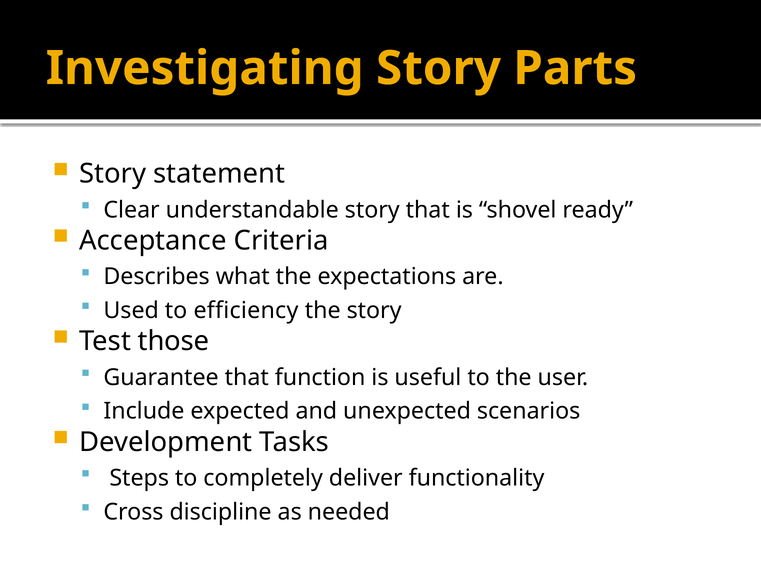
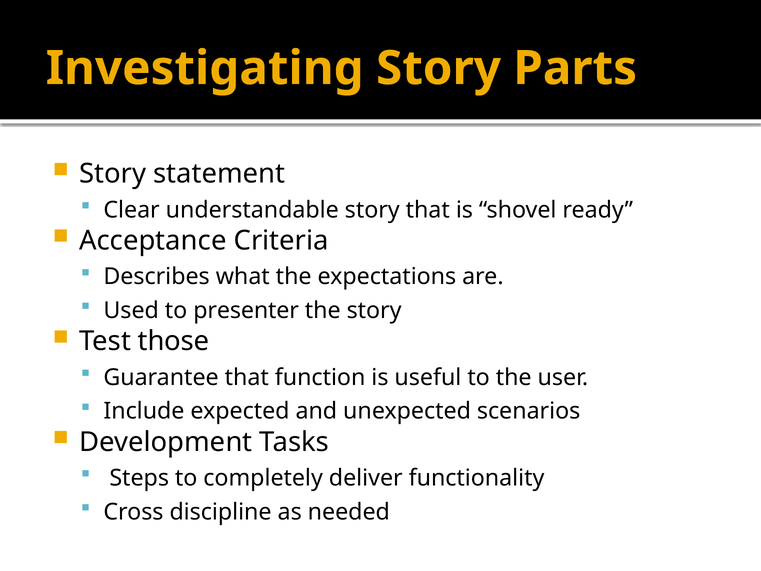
efficiency: efficiency -> presenter
